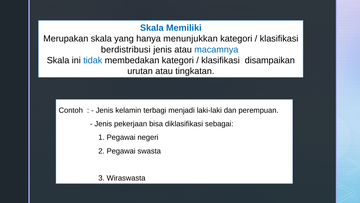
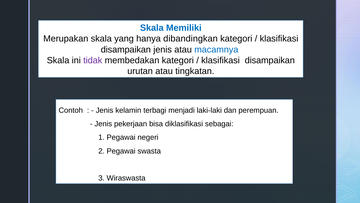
menunjukkan: menunjukkan -> dibandingkan
berdistribusi at (126, 49): berdistribusi -> disampaikan
tidak colour: blue -> purple
